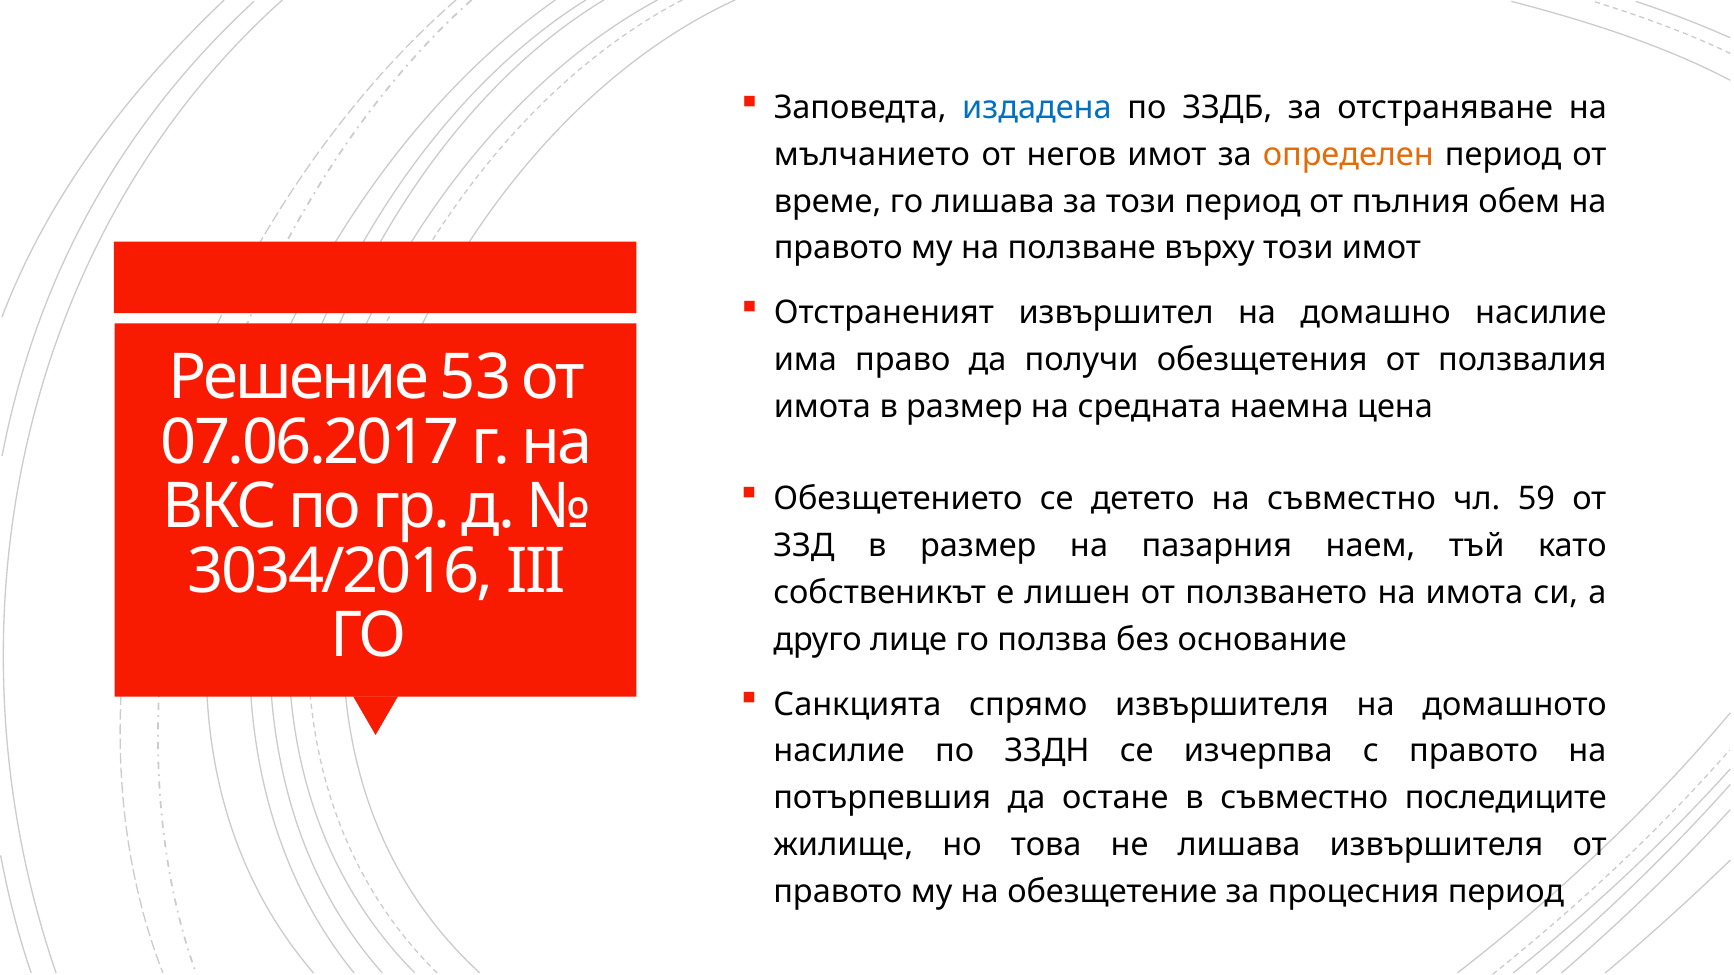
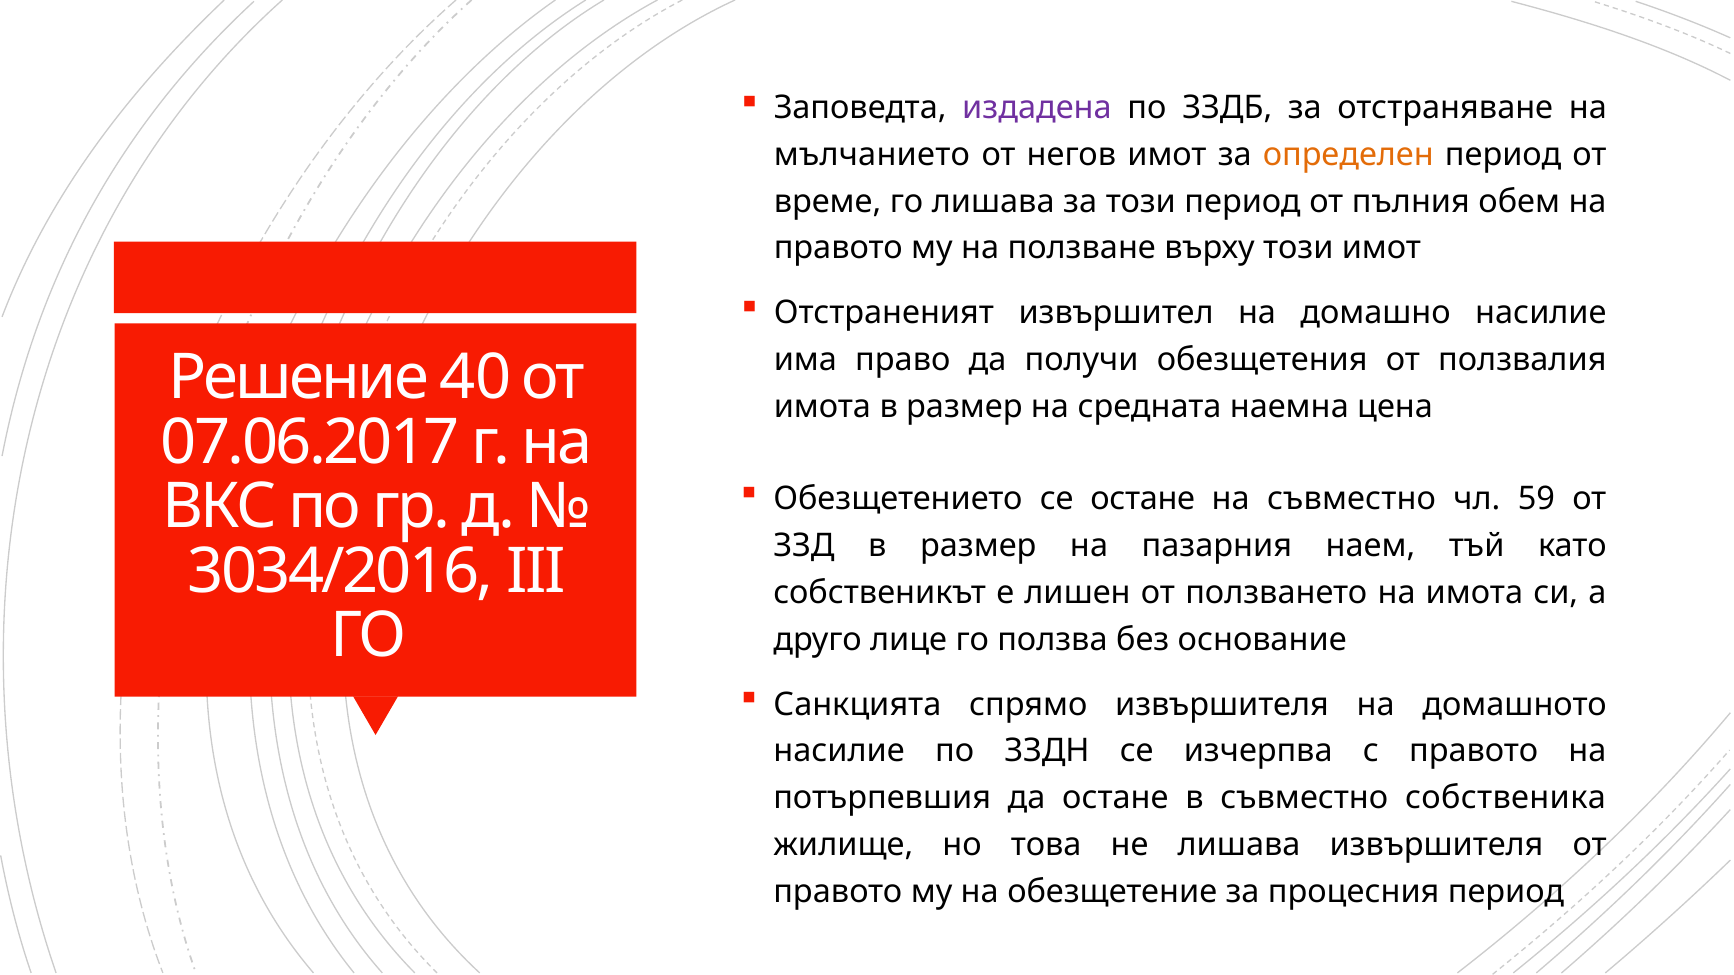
издадена colour: blue -> purple
53: 53 -> 40
се детето: детето -> остане
последиците: последиците -> собственика
